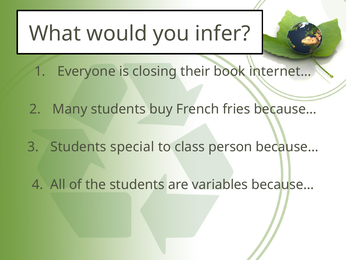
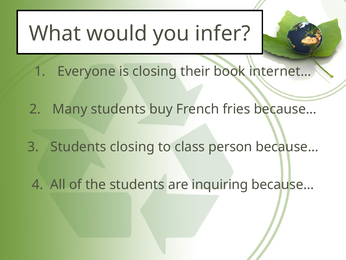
Students special: special -> closing
variables: variables -> inquiring
